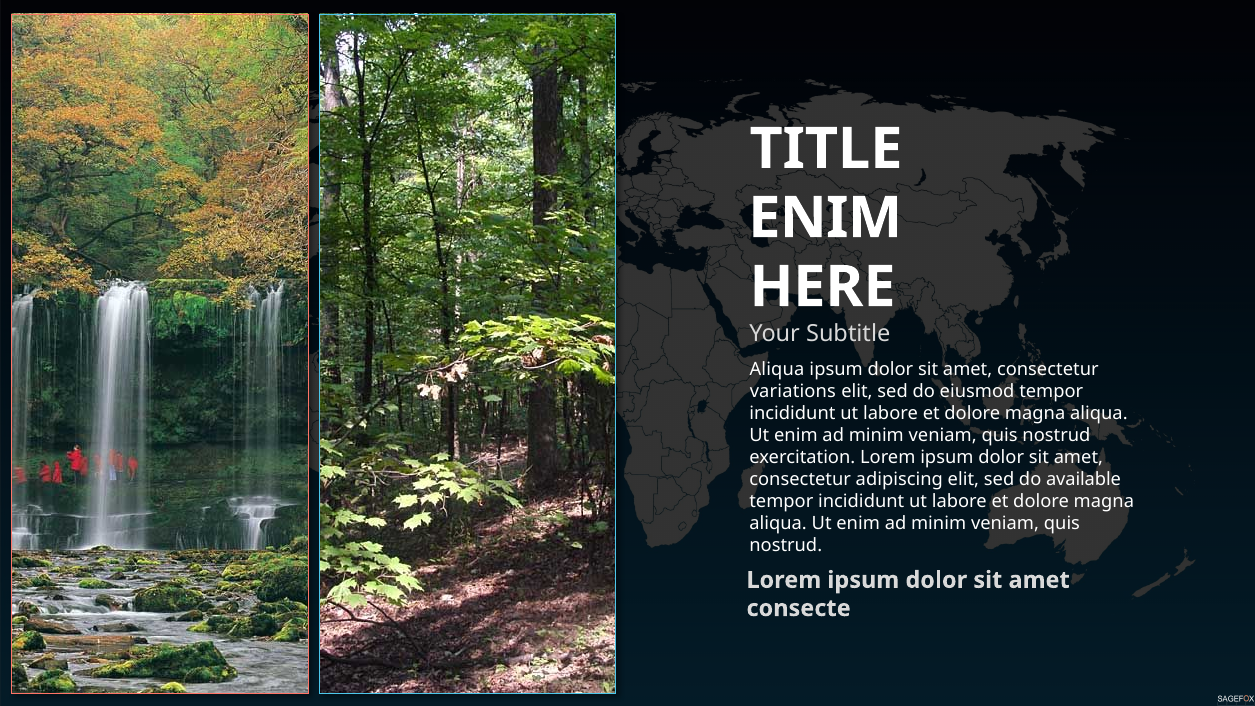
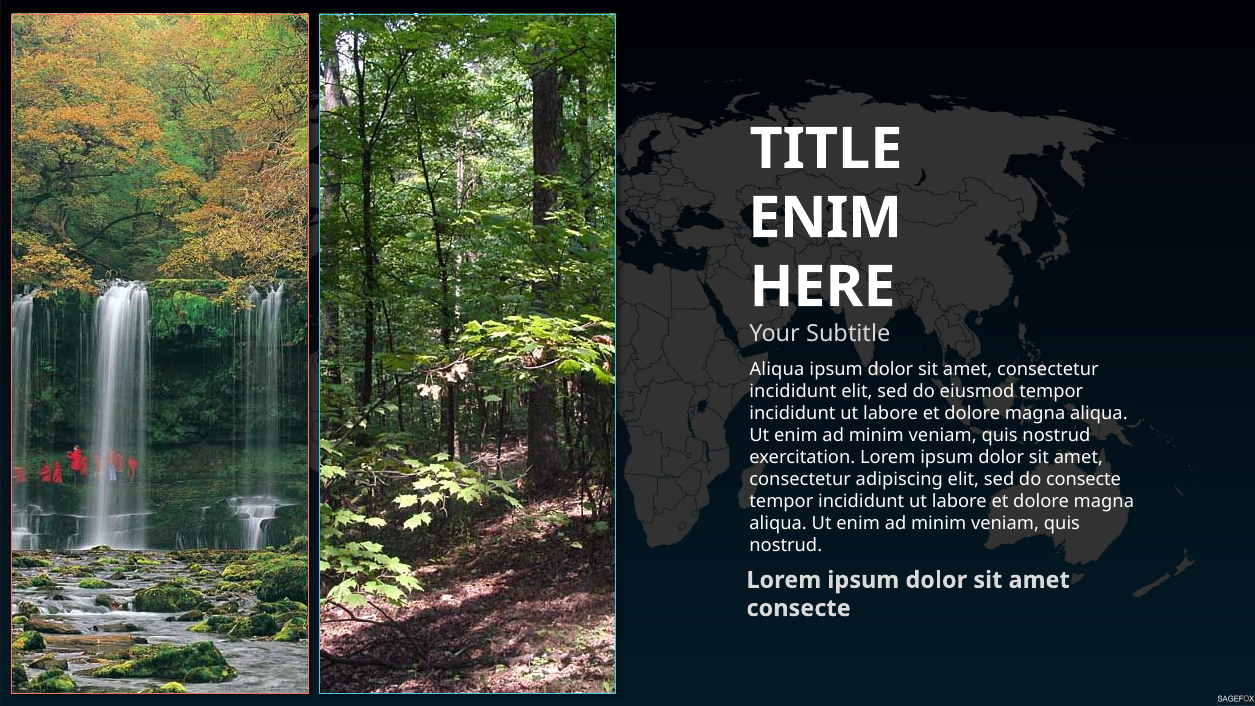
variations at (793, 392): variations -> incididunt
do available: available -> consecte
